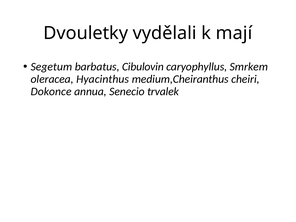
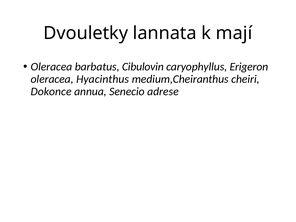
vydělali: vydělali -> lannata
Segetum at (51, 67): Segetum -> Oleracea
Smrkem: Smrkem -> Erigeron
trvalek: trvalek -> adrese
